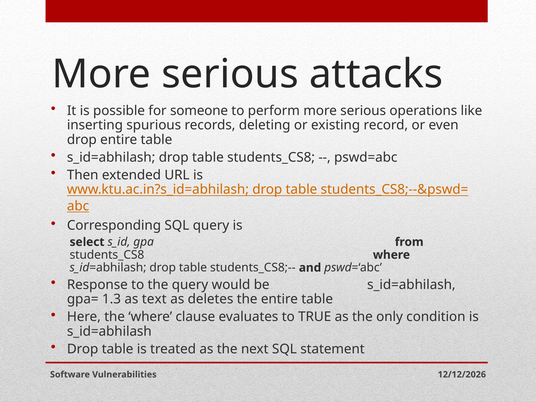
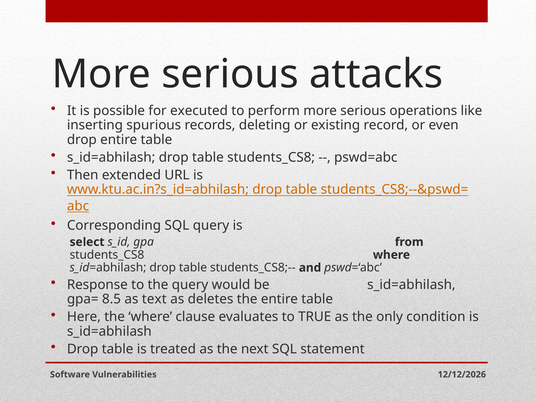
someone: someone -> executed
1.3: 1.3 -> 8.5
